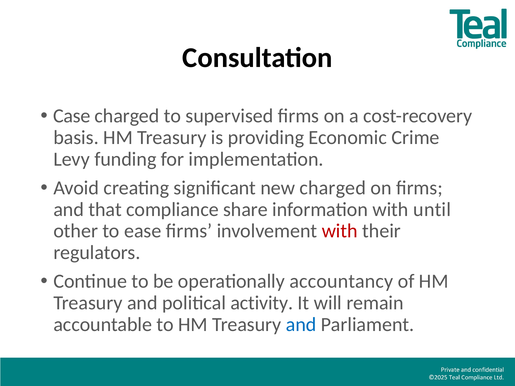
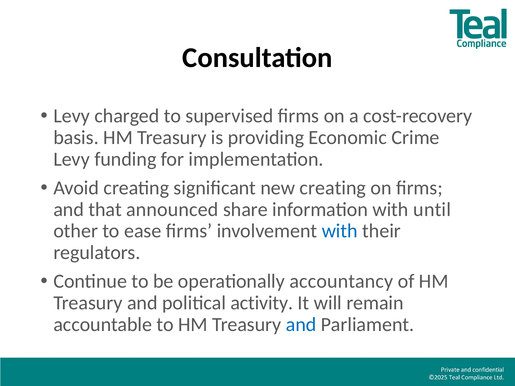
Case at (72, 116): Case -> Levy
new charged: charged -> creating
compliance: compliance -> announced
with at (340, 231) colour: red -> blue
